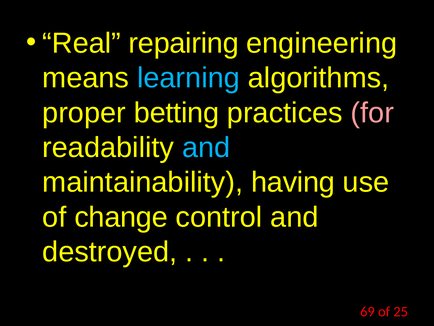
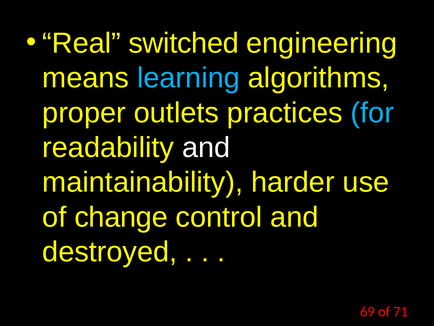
repairing: repairing -> switched
betting: betting -> outlets
for colour: pink -> light blue
and at (206, 147) colour: light blue -> white
having: having -> harder
25: 25 -> 71
